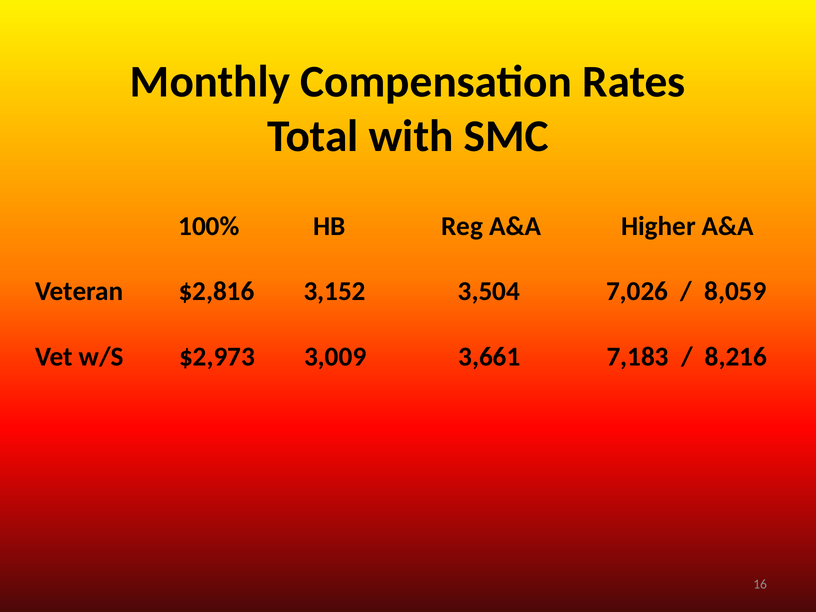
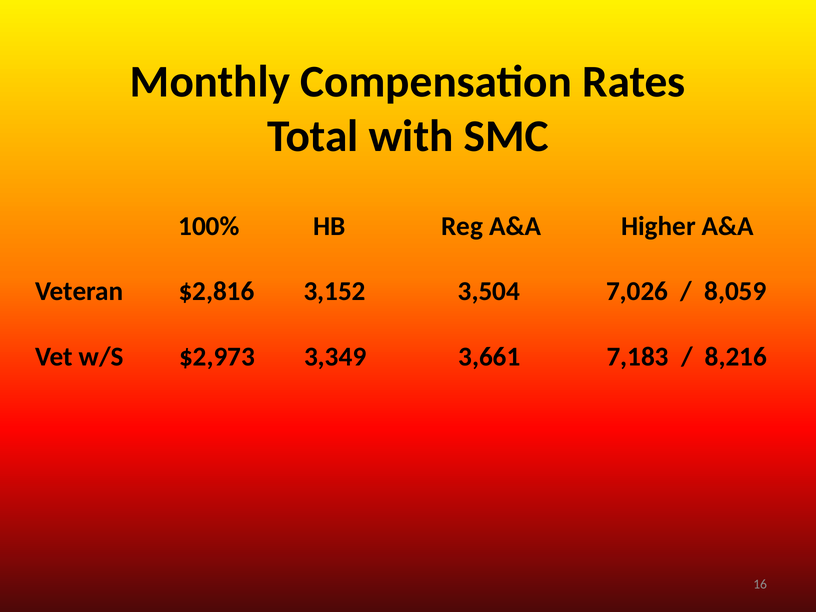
3,009: 3,009 -> 3,349
